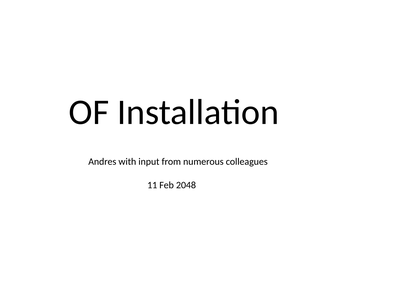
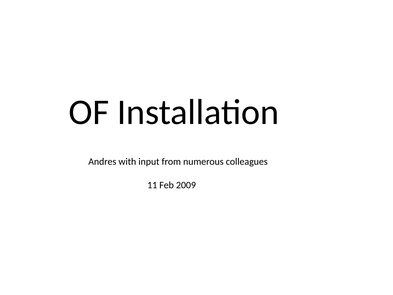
2048: 2048 -> 2009
